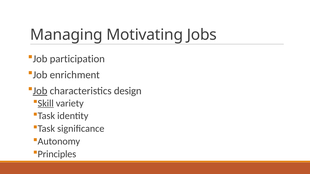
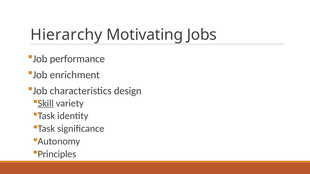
Managing: Managing -> Hierarchy
participation: participation -> performance
Job at (40, 91) underline: present -> none
